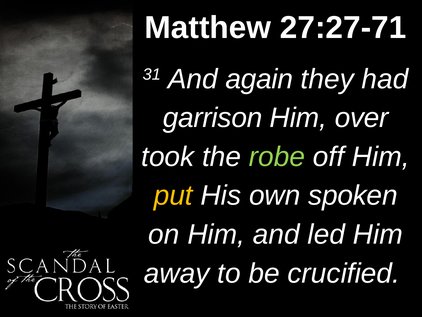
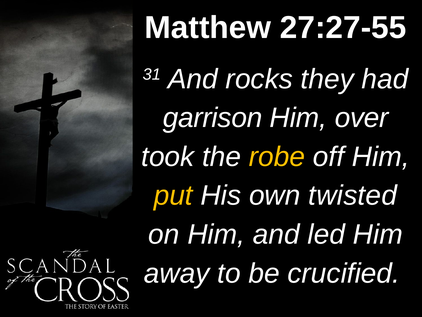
27:27-71: 27:27-71 -> 27:27-55
again: again -> rocks
robe colour: light green -> yellow
spoken: spoken -> twisted
